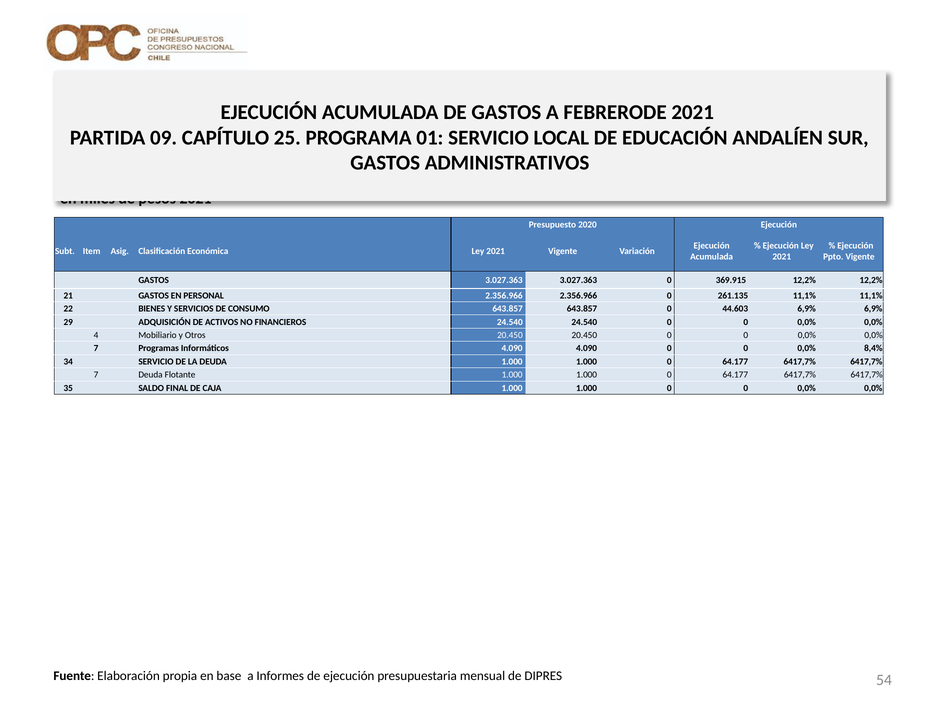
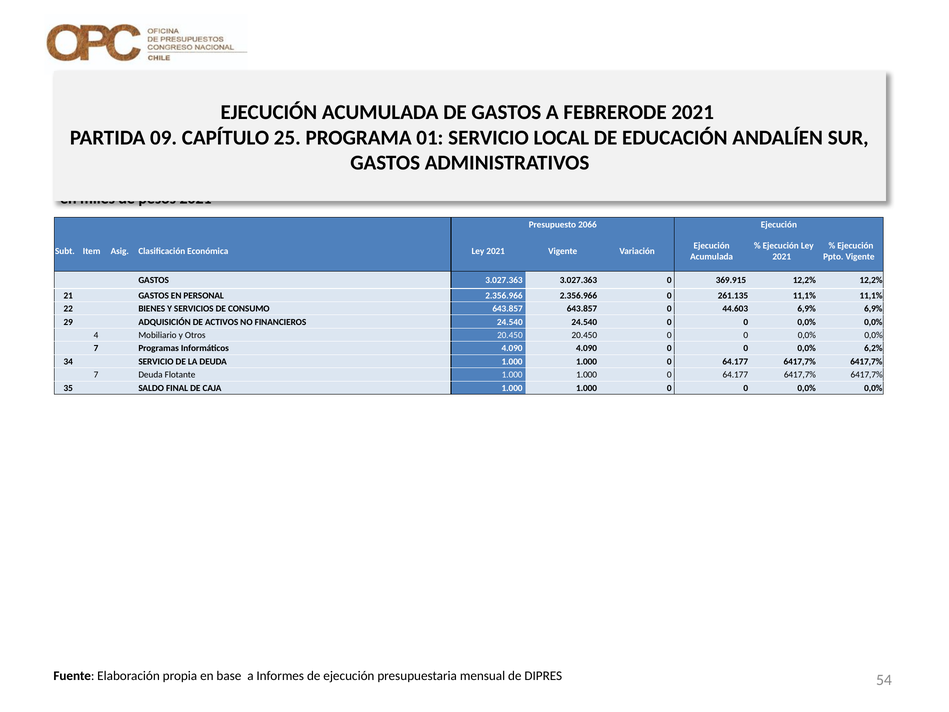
2020: 2020 -> 2066
8,4%: 8,4% -> 6,2%
